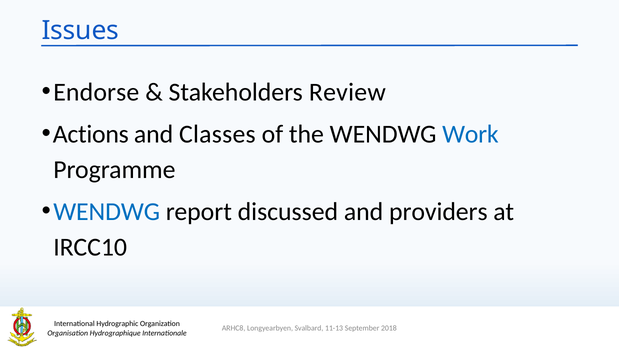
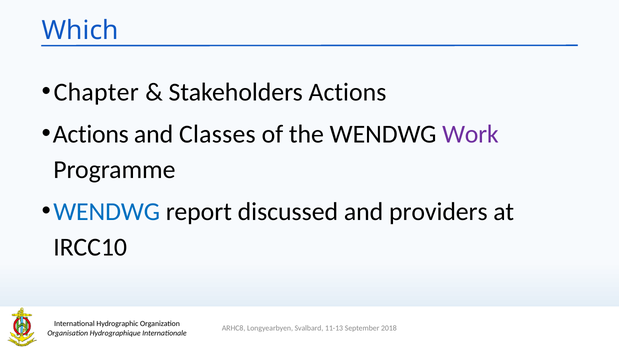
Issues: Issues -> Which
Endorse: Endorse -> Chapter
Stakeholders Review: Review -> Actions
Work colour: blue -> purple
